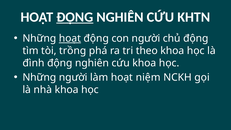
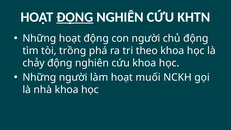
hoạt at (70, 38) underline: present -> none
đình: đình -> chảy
niệm: niệm -> muối
